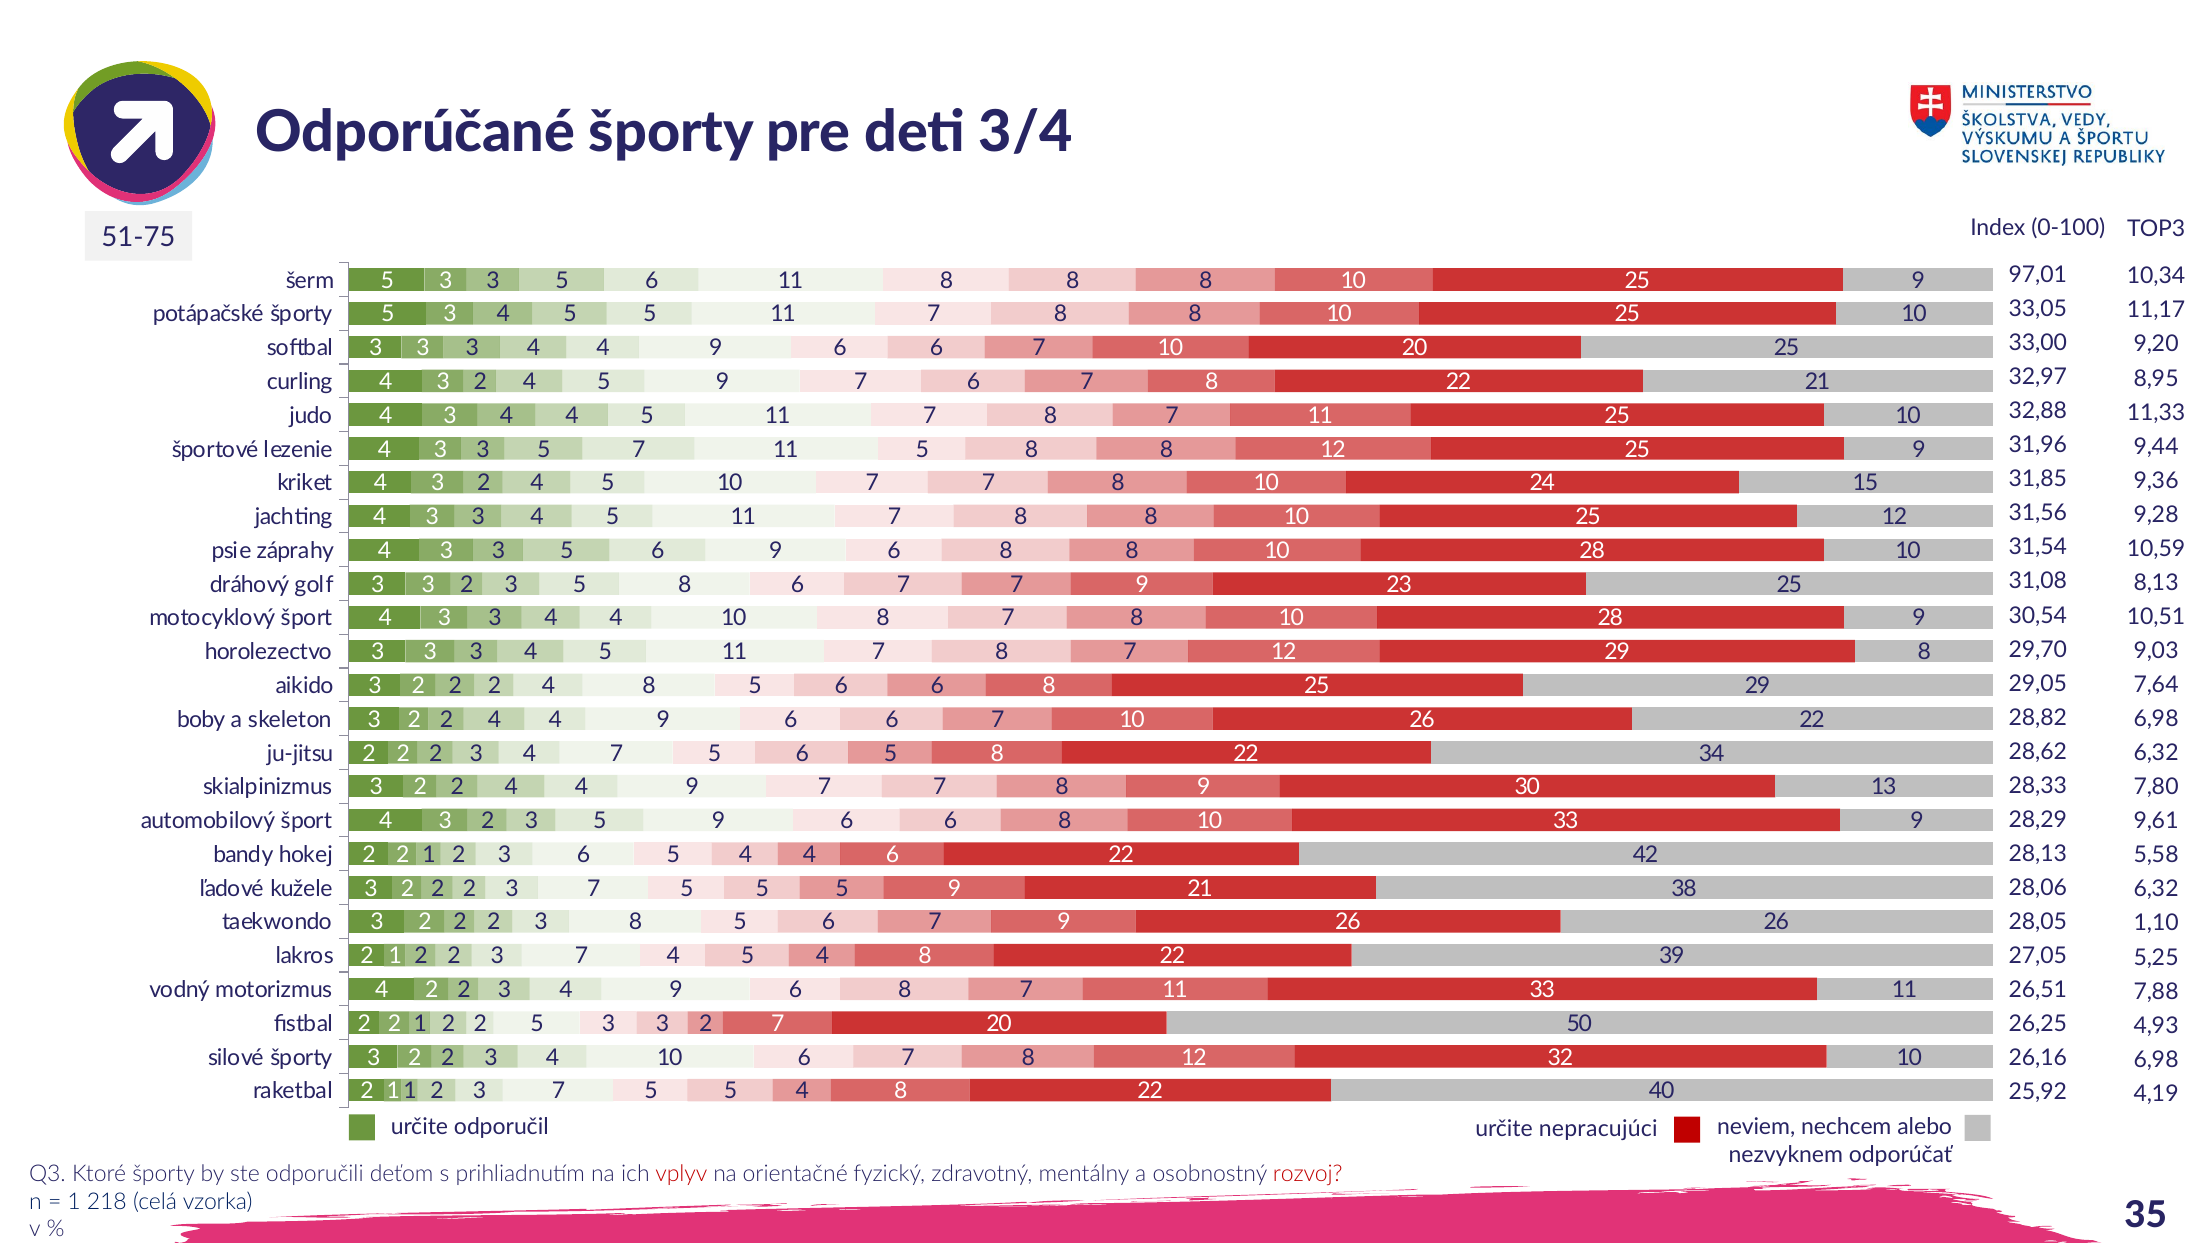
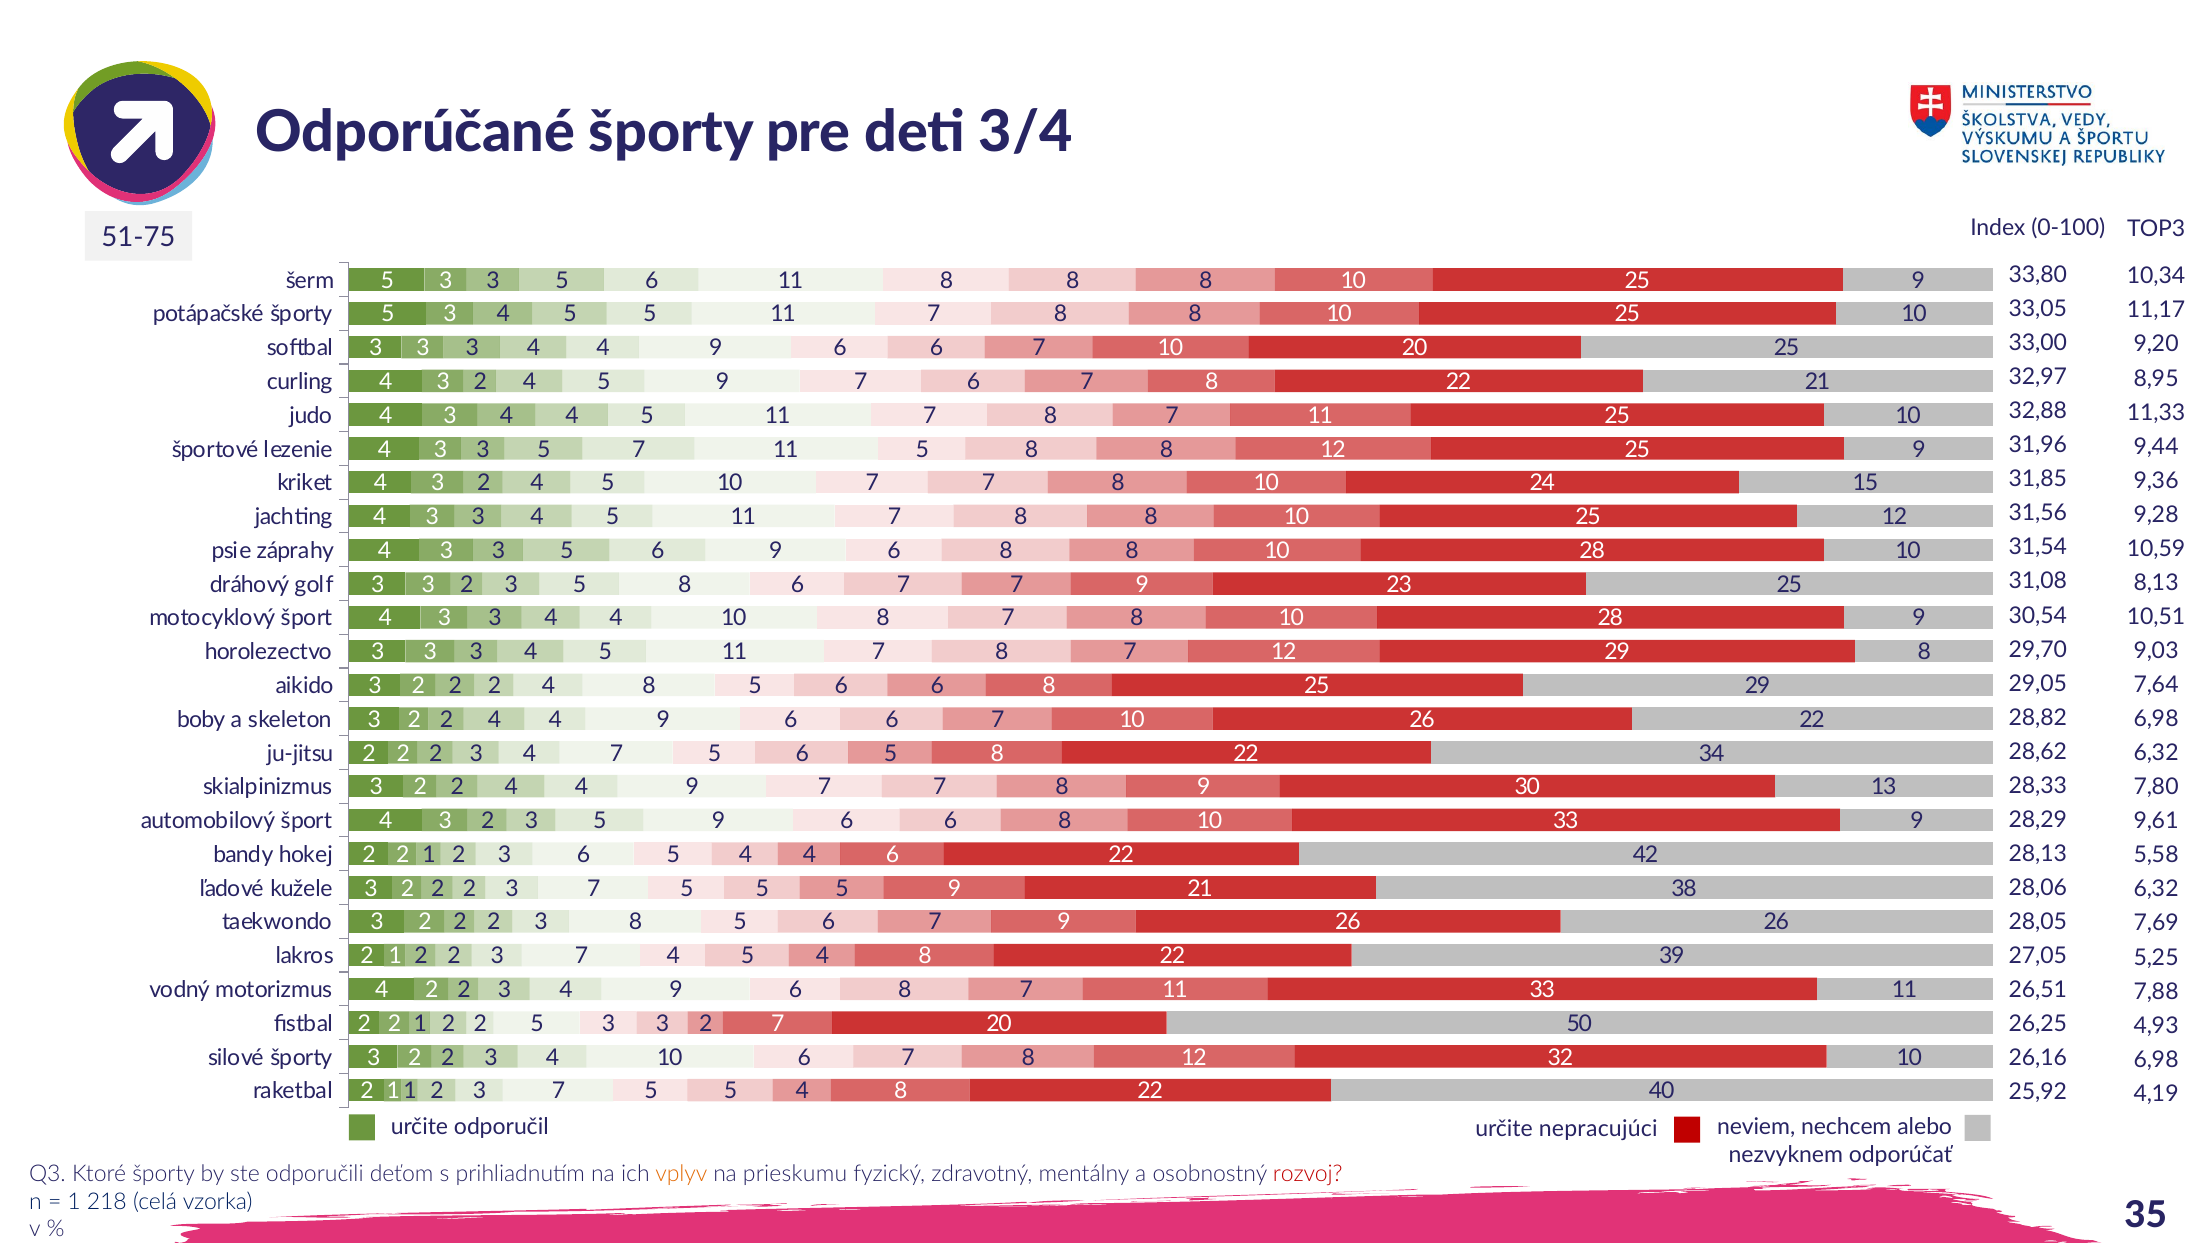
97,01: 97,01 -> 33,80
1,10: 1,10 -> 7,69
vplyv colour: red -> orange
orientačné: orientačné -> prieskumu
